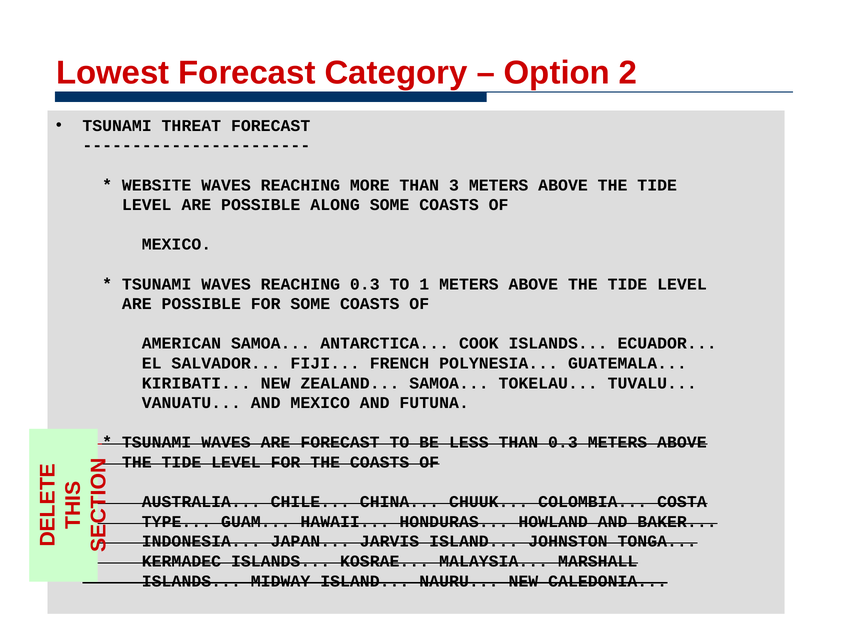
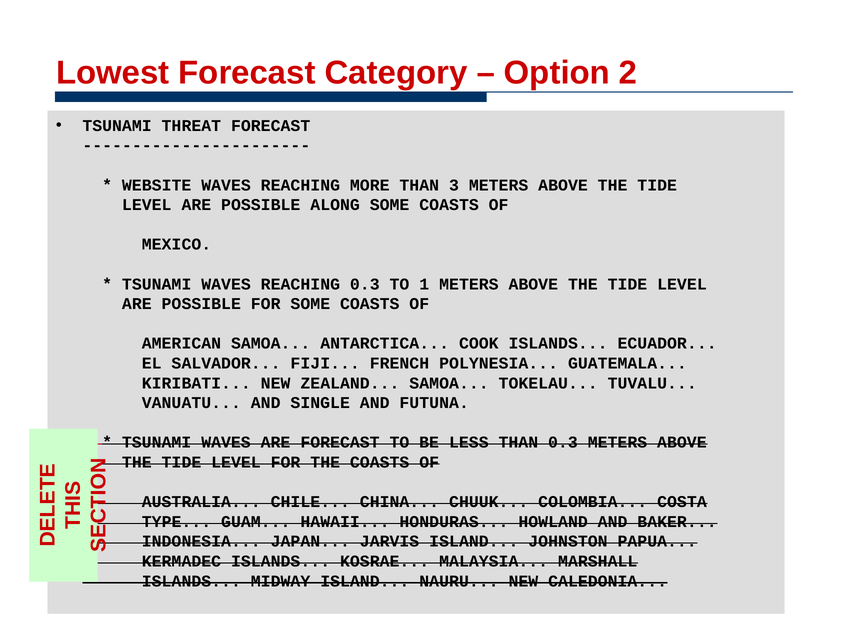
AND MEXICO: MEXICO -> SINGLE
TONGA: TONGA -> PAPUA
